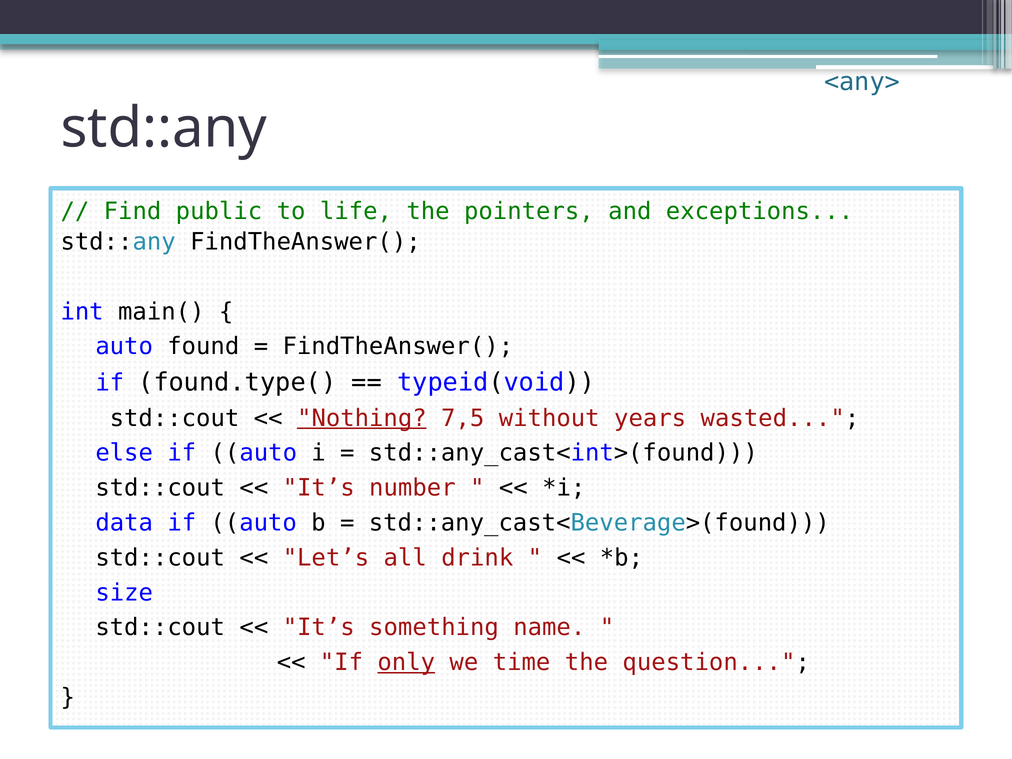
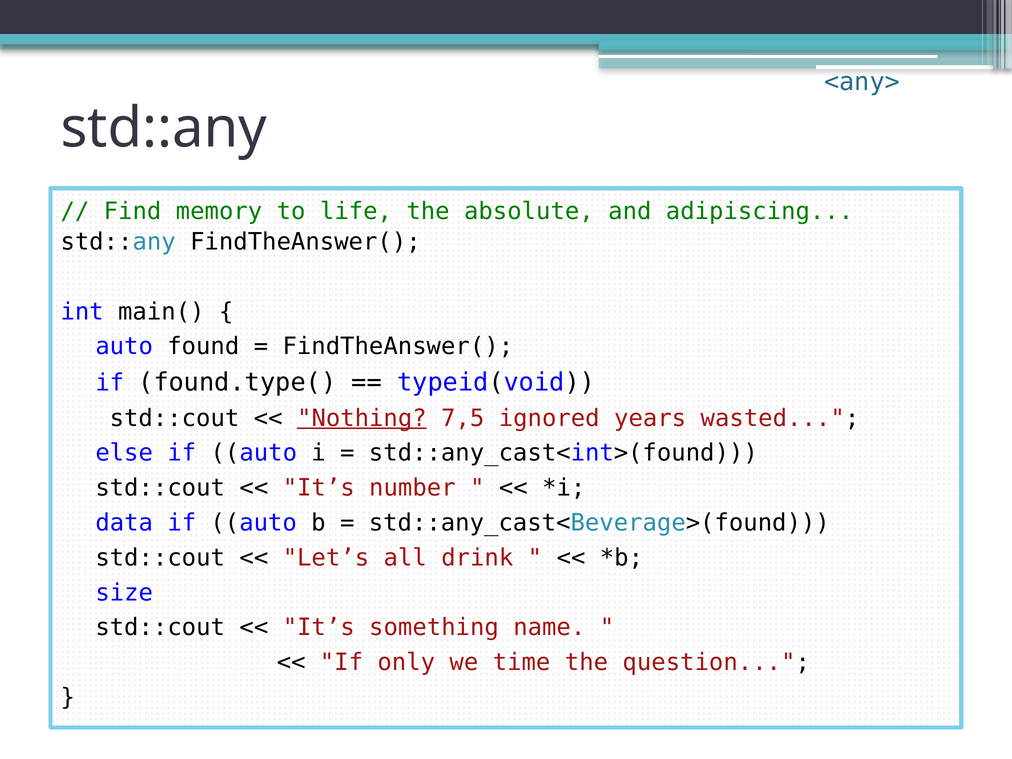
public: public -> memory
pointers: pointers -> absolute
exceptions: exceptions -> adipiscing
without: without -> ignored
only underline: present -> none
